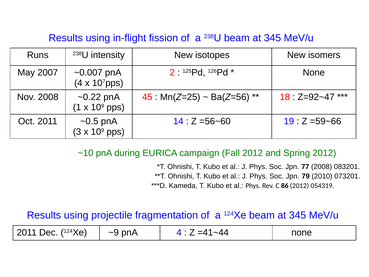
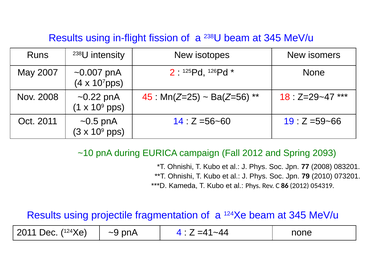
Z=92~47: Z=92~47 -> Z=29~47
Spring 2012: 2012 -> 2093
